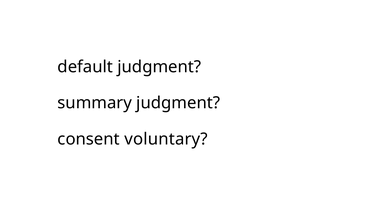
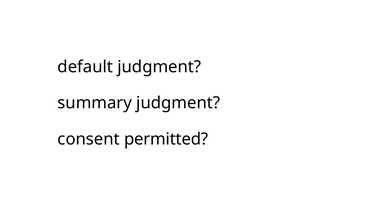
voluntary: voluntary -> permitted
